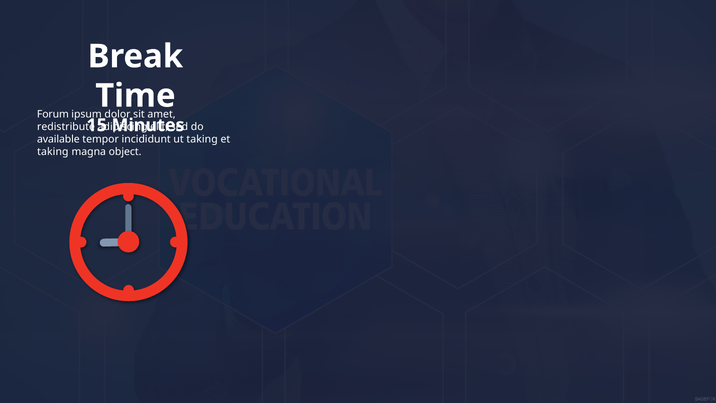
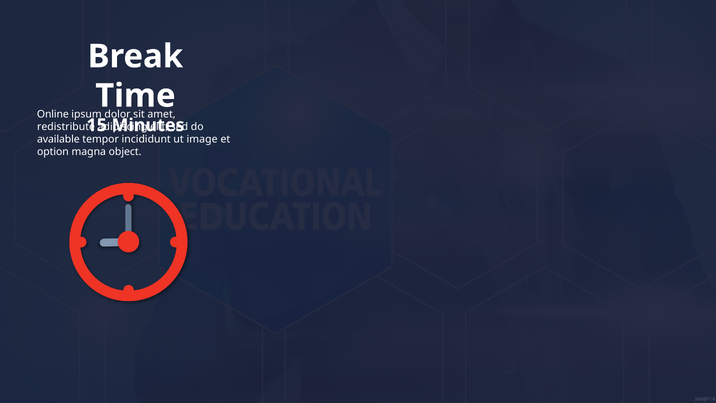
Forum: Forum -> Online
taking at (202, 139): taking -> image
taking at (53, 152): taking -> option
